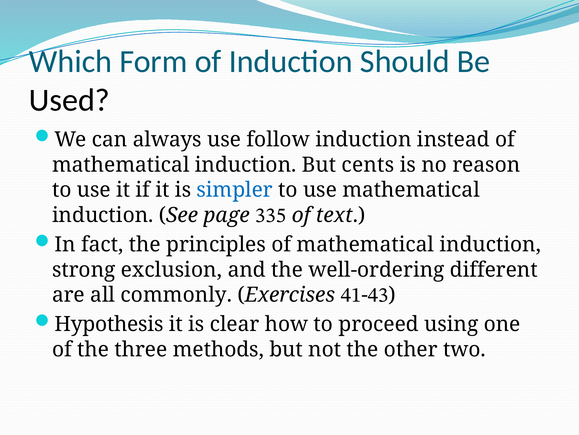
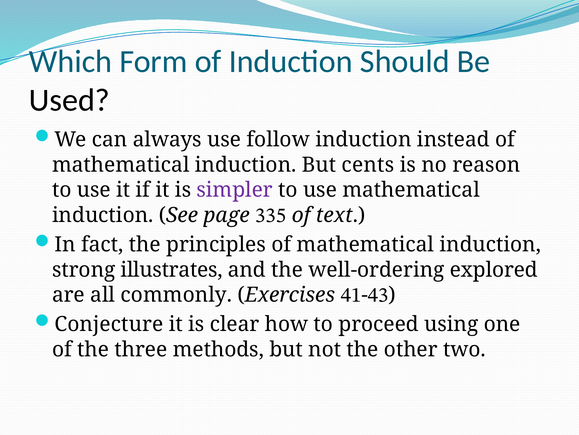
simpler colour: blue -> purple
exclusion: exclusion -> illustrates
different: different -> explored
Hypothesis: Hypothesis -> Conjecture
